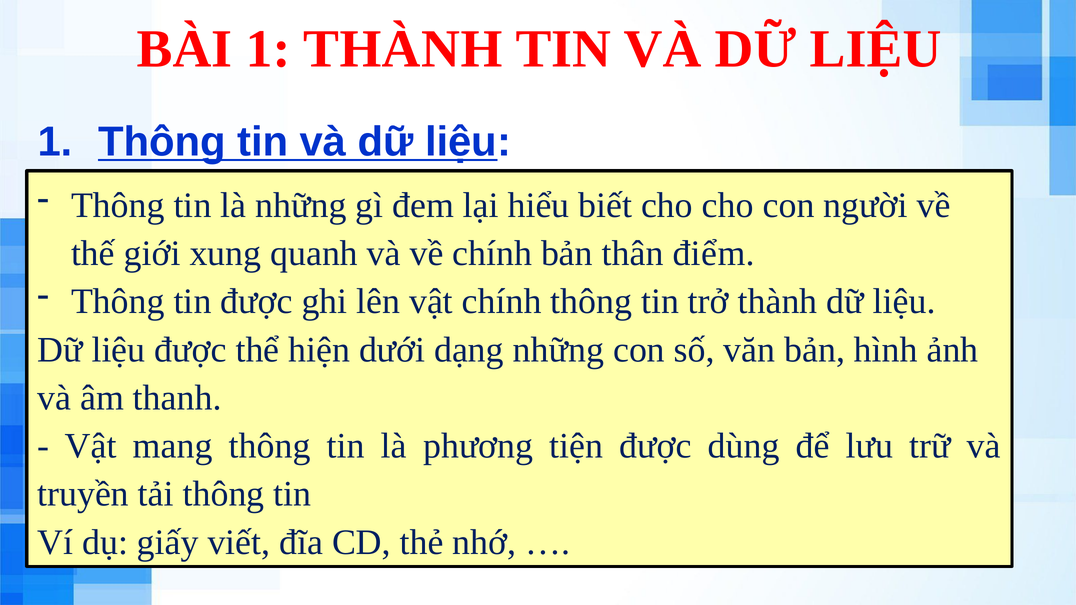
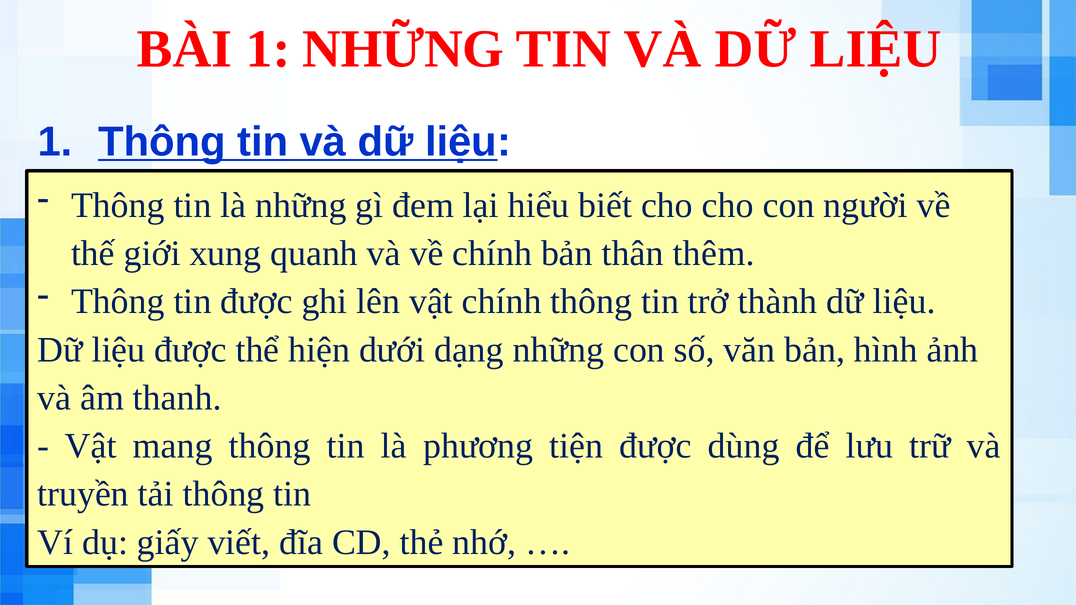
1 THÀNH: THÀNH -> NHỮNG
điểm: điểm -> thêm
